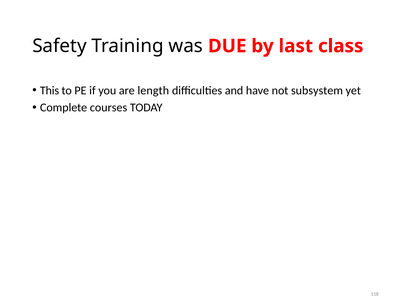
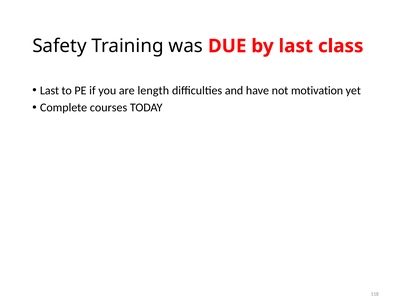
This at (50, 91): This -> Last
subsystem: subsystem -> motivation
